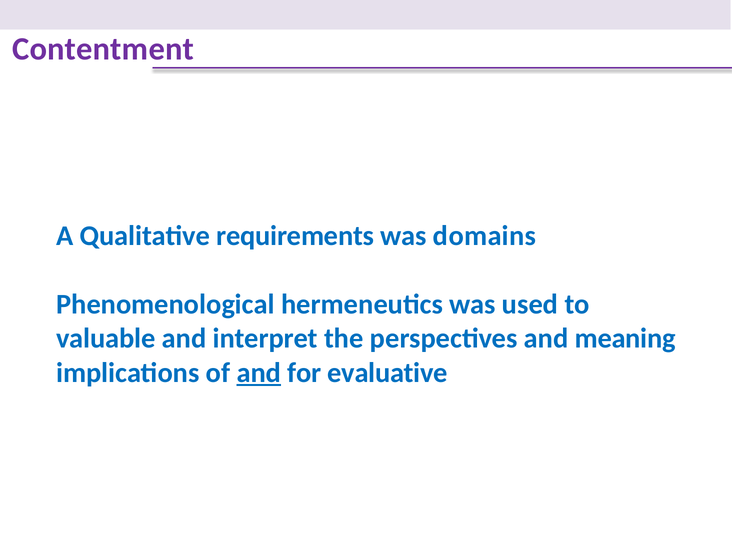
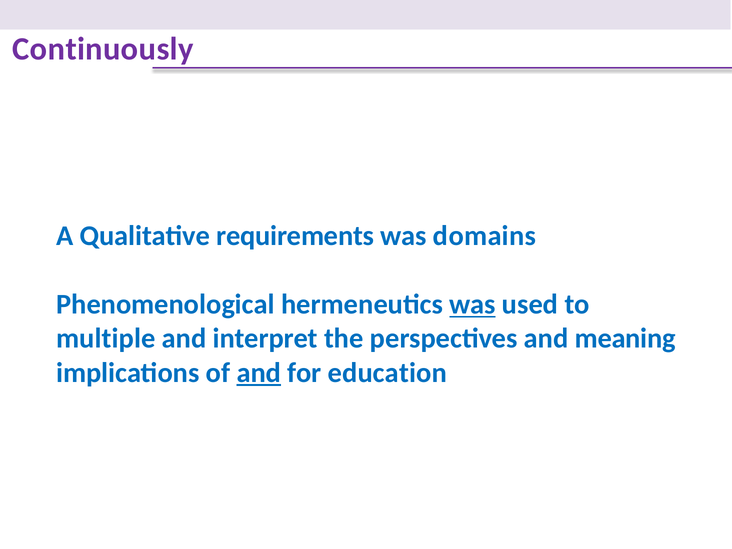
Contentment: Contentment -> Continuously
was at (472, 304) underline: none -> present
valuable: valuable -> multiple
evaluative: evaluative -> education
